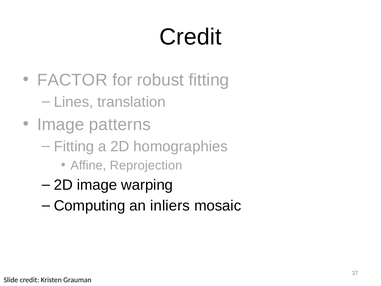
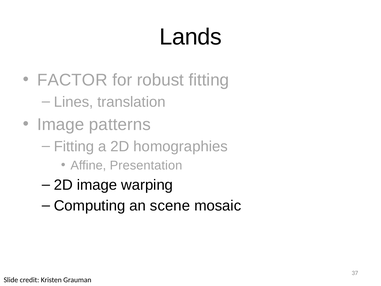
Credit at (190, 37): Credit -> Lands
Reprojection: Reprojection -> Presentation
inliers: inliers -> scene
